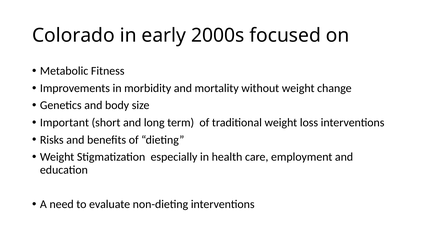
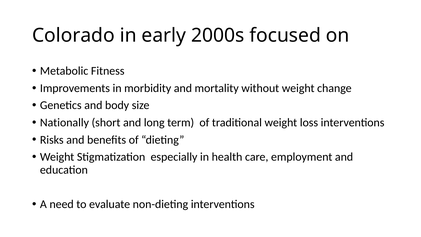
Important: Important -> Nationally
